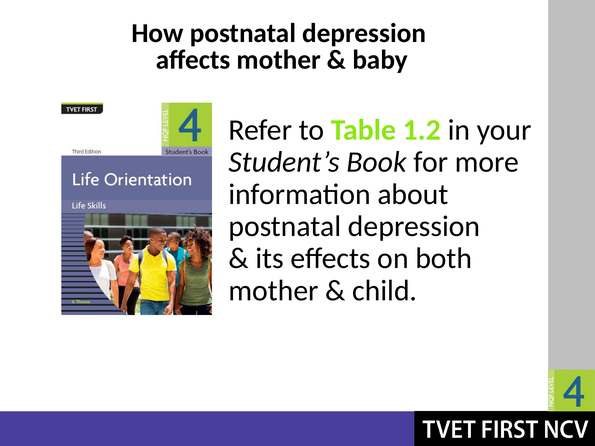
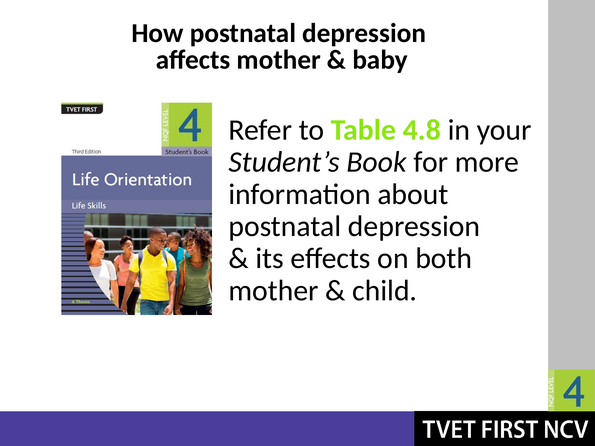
1.2: 1.2 -> 4.8
